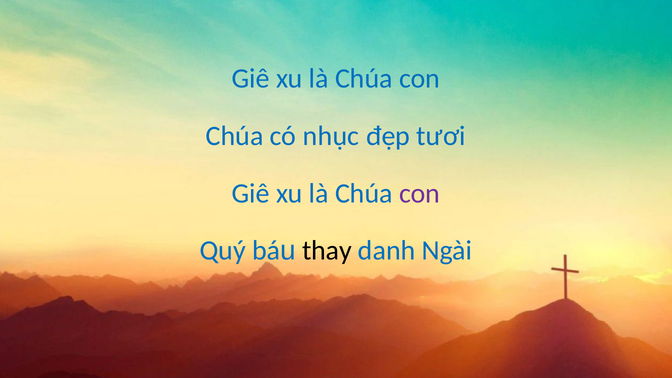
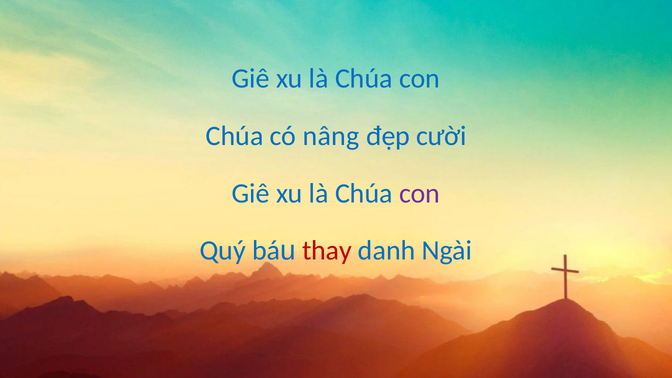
nhục: nhục -> nâng
tươi: tươi -> cười
thay colour: black -> red
